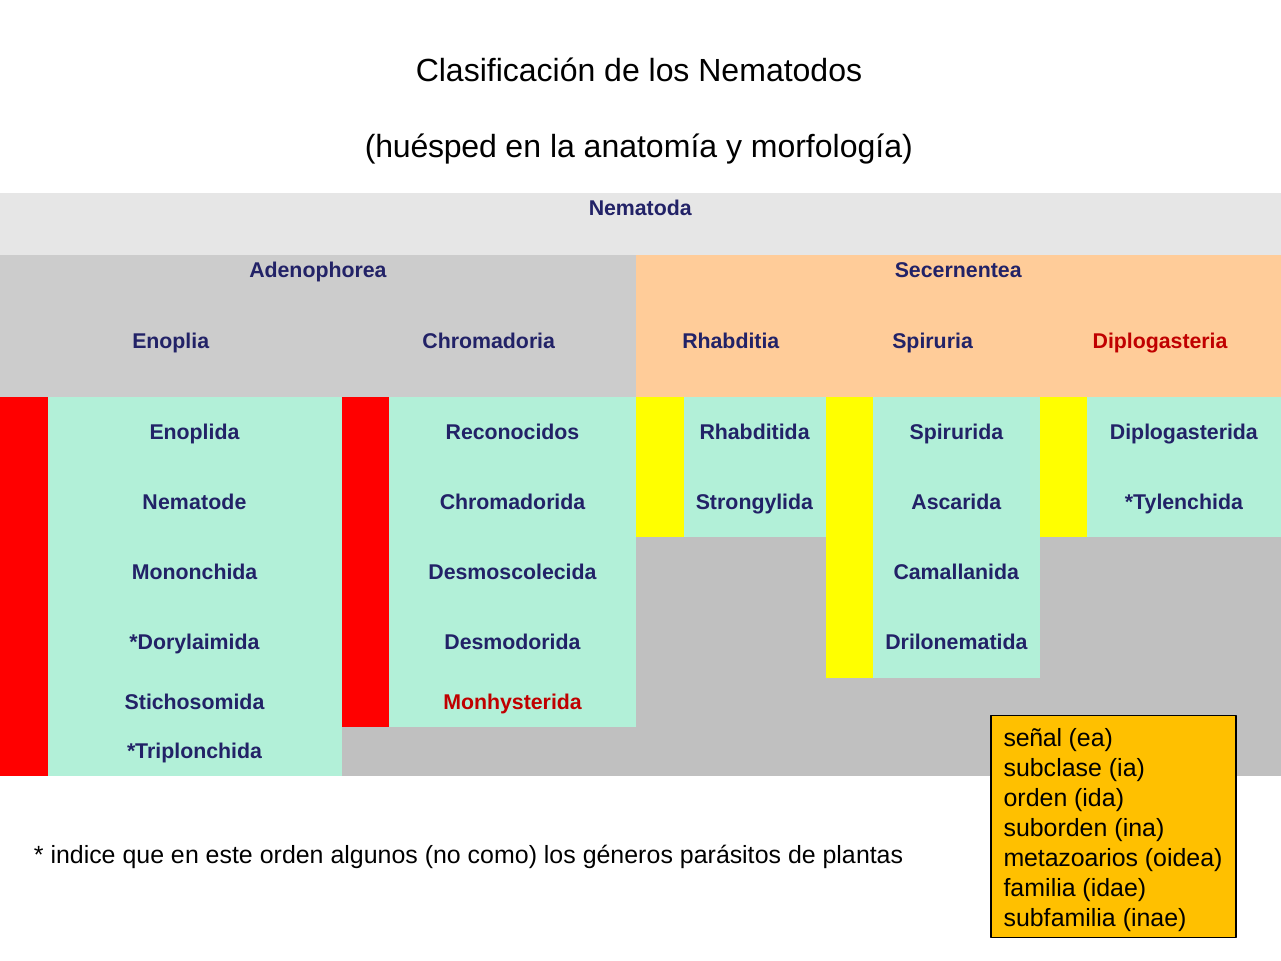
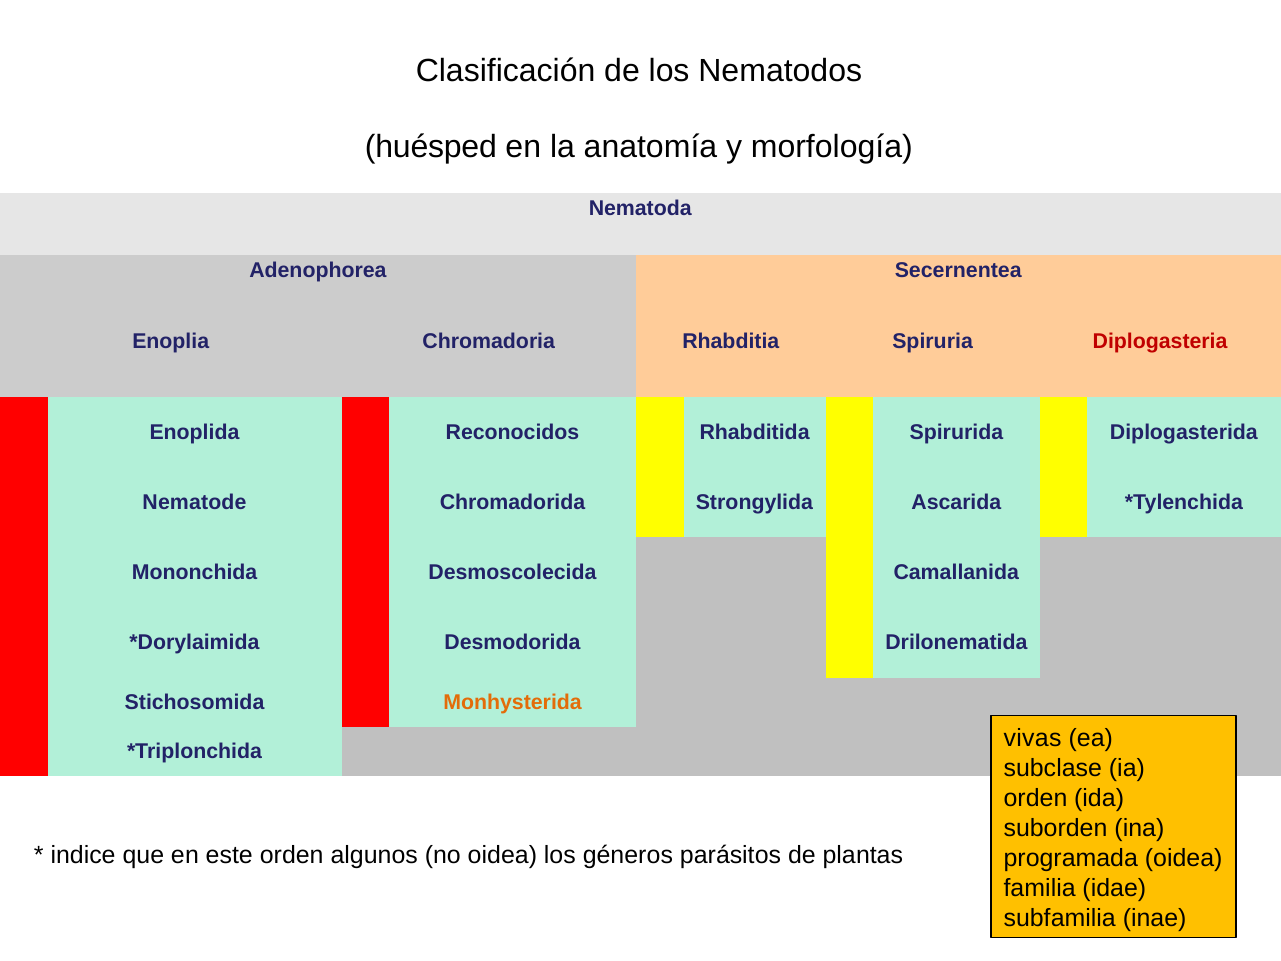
Monhysterida colour: red -> orange
señal: señal -> vivas
no como: como -> oidea
metazoarios: metazoarios -> programada
